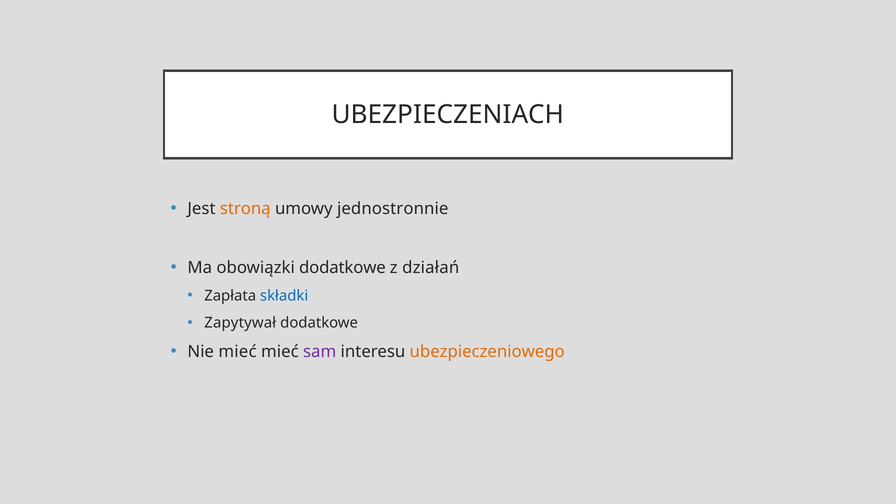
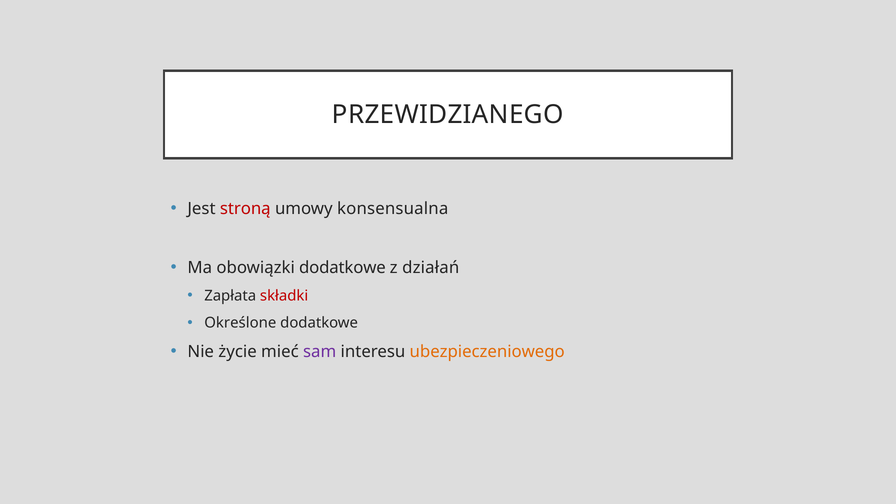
UBEZPIECZENIACH: UBEZPIECZENIACH -> PRZEWIDZIANEGO
stroną colour: orange -> red
jednostronnie: jednostronnie -> konsensualna
składki colour: blue -> red
Zapytywał: Zapytywał -> Określone
Nie mieć: mieć -> życie
